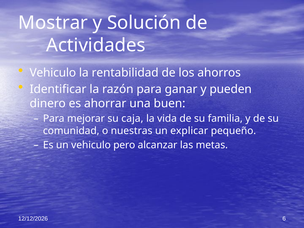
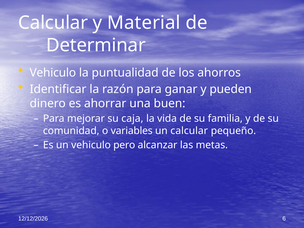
Mostrar at (53, 23): Mostrar -> Calcular
Solución: Solución -> Material
Actividades: Actividades -> Determinar
rentabilidad: rentabilidad -> puntualidad
nuestras: nuestras -> variables
un explicar: explicar -> calcular
